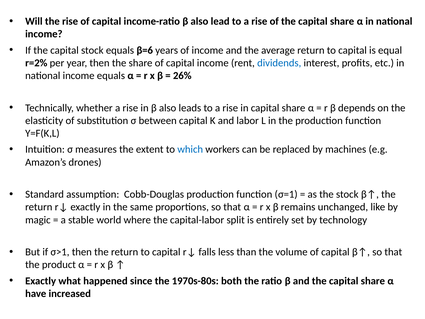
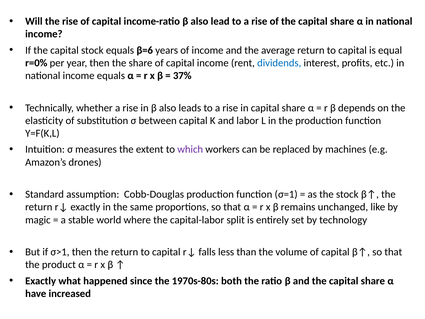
r=2%: r=2% -> r=0%
26%: 26% -> 37%
which colour: blue -> purple
